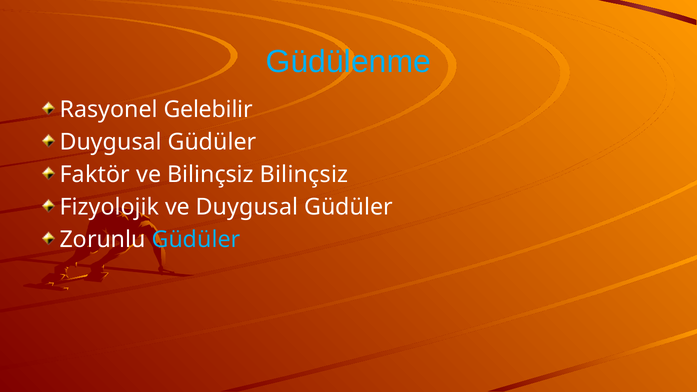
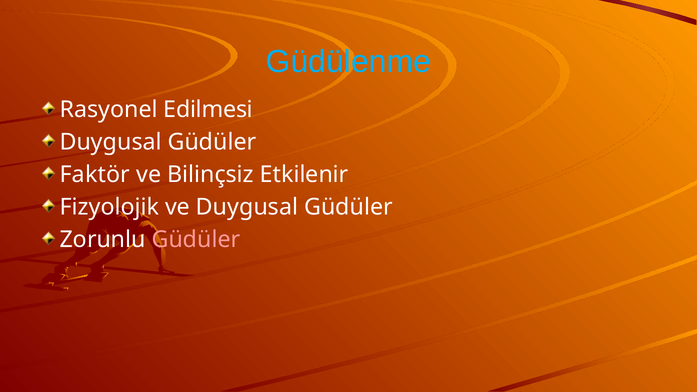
Gelebilir: Gelebilir -> Edilmesi
Bilinçsiz Bilinçsiz: Bilinçsiz -> Etkilenir
Güdüler at (196, 240) colour: light blue -> pink
